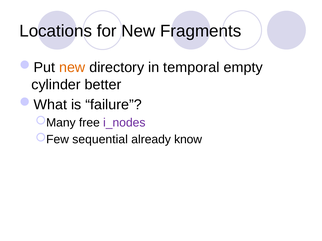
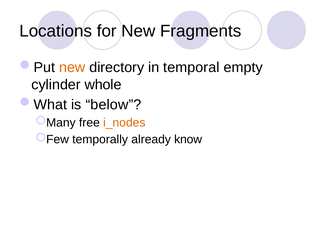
better: better -> whole
failure: failure -> below
i_nodes colour: purple -> orange
sequential: sequential -> temporally
